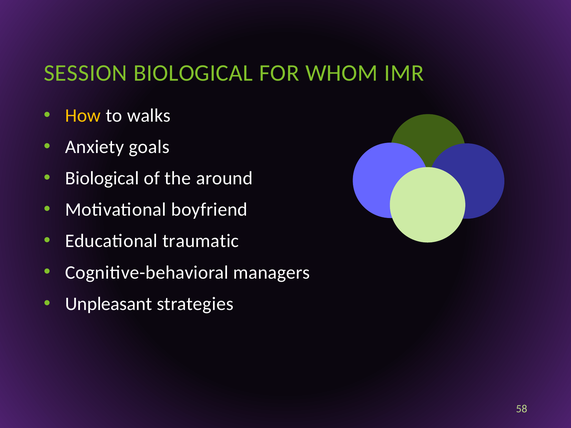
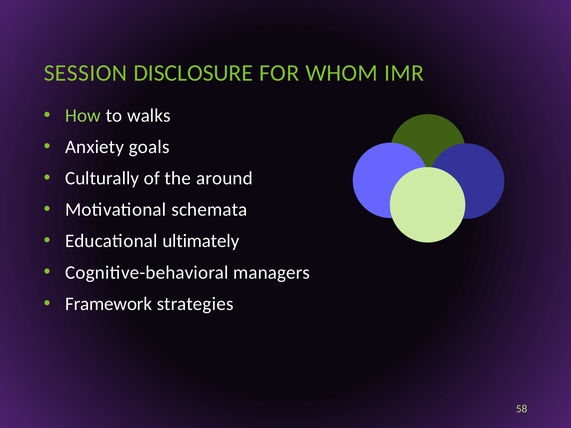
SESSION BIOLOGICAL: BIOLOGICAL -> DISCLOSURE
How colour: yellow -> light green
Biological at (102, 178): Biological -> Culturally
boyfriend: boyfriend -> schemata
traumatic: traumatic -> ultimately
Unpleasant: Unpleasant -> Framework
